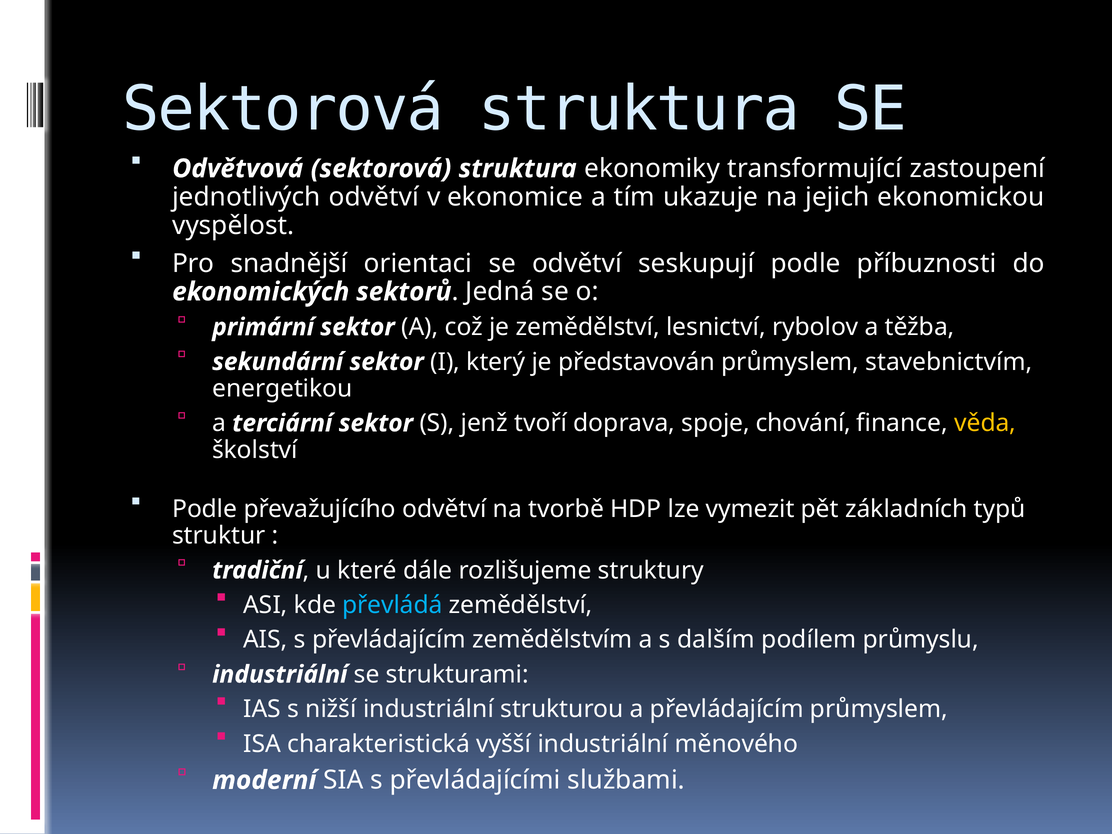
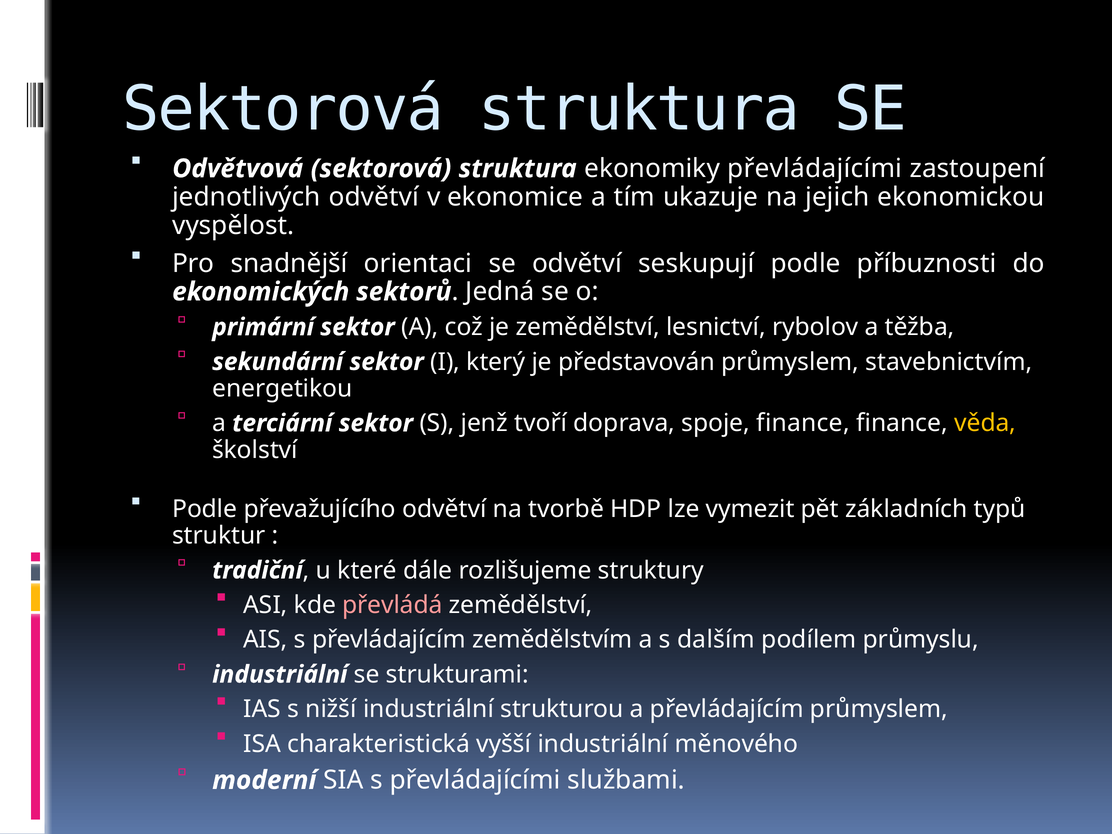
ekonomiky transformující: transformující -> převládajícími
spoje chování: chování -> finance
převládá colour: light blue -> pink
